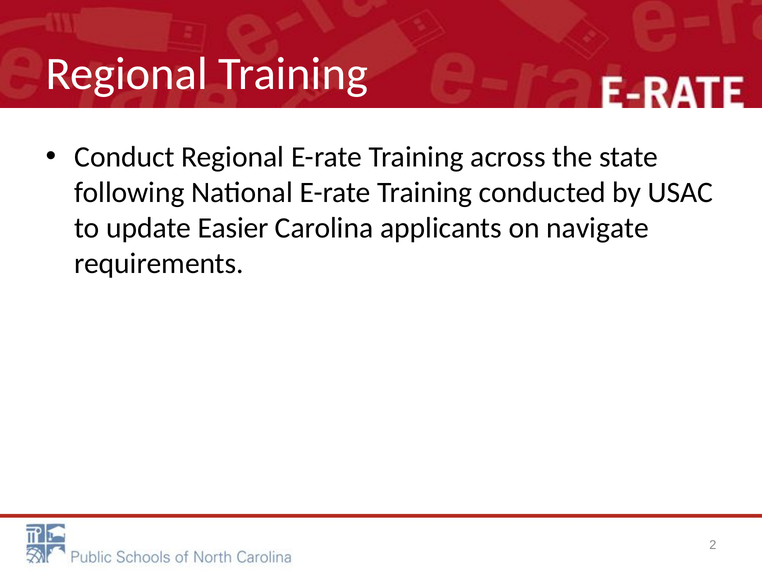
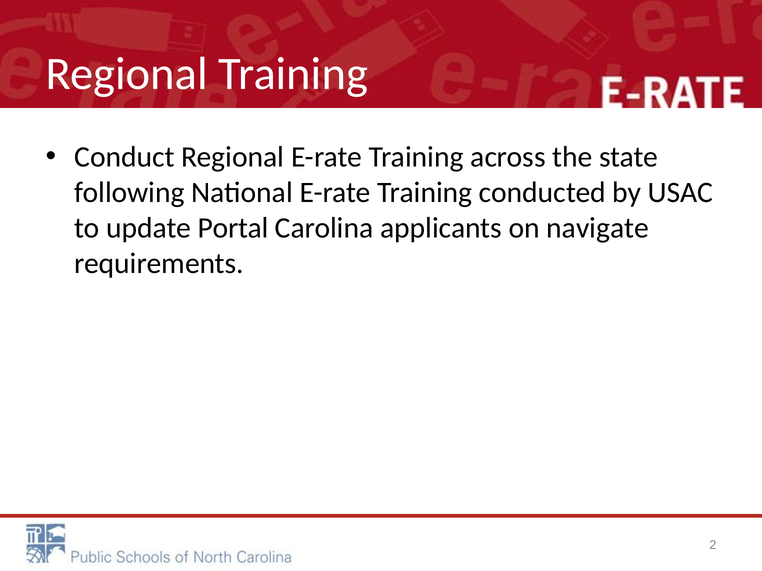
Easier: Easier -> Portal
